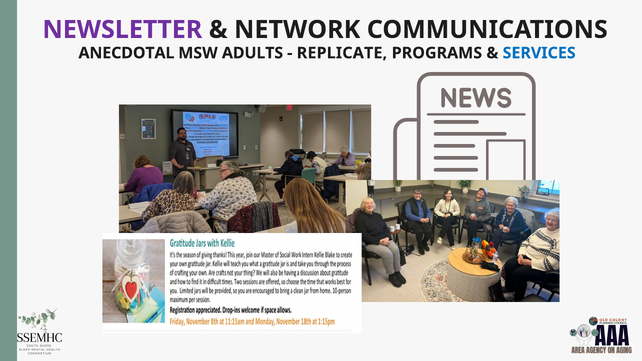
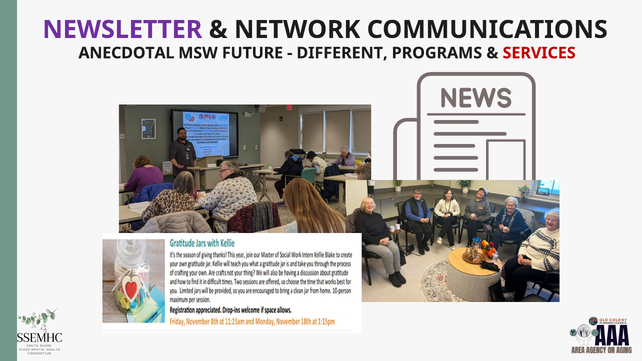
ADULTS: ADULTS -> FUTURE
REPLICATE: REPLICATE -> DIFFERENT
SERVICES colour: blue -> red
